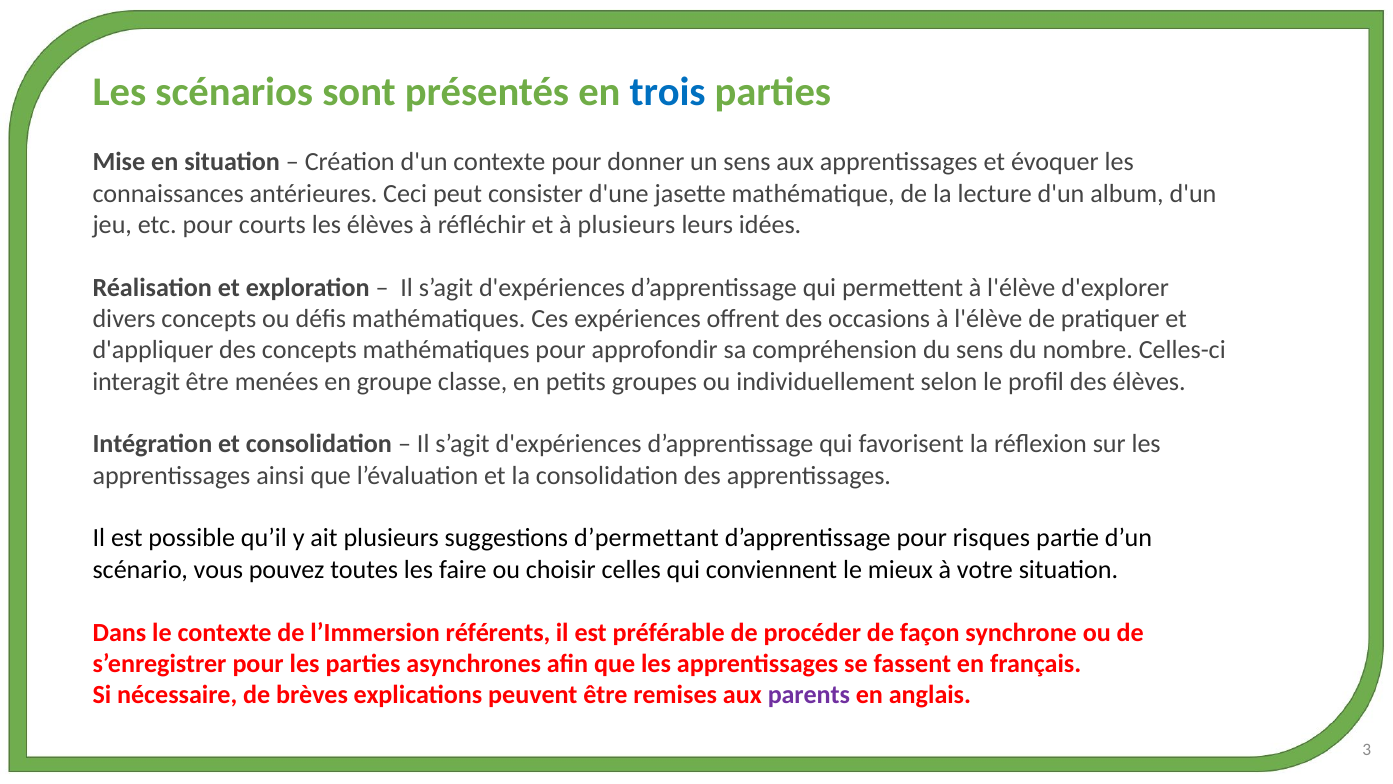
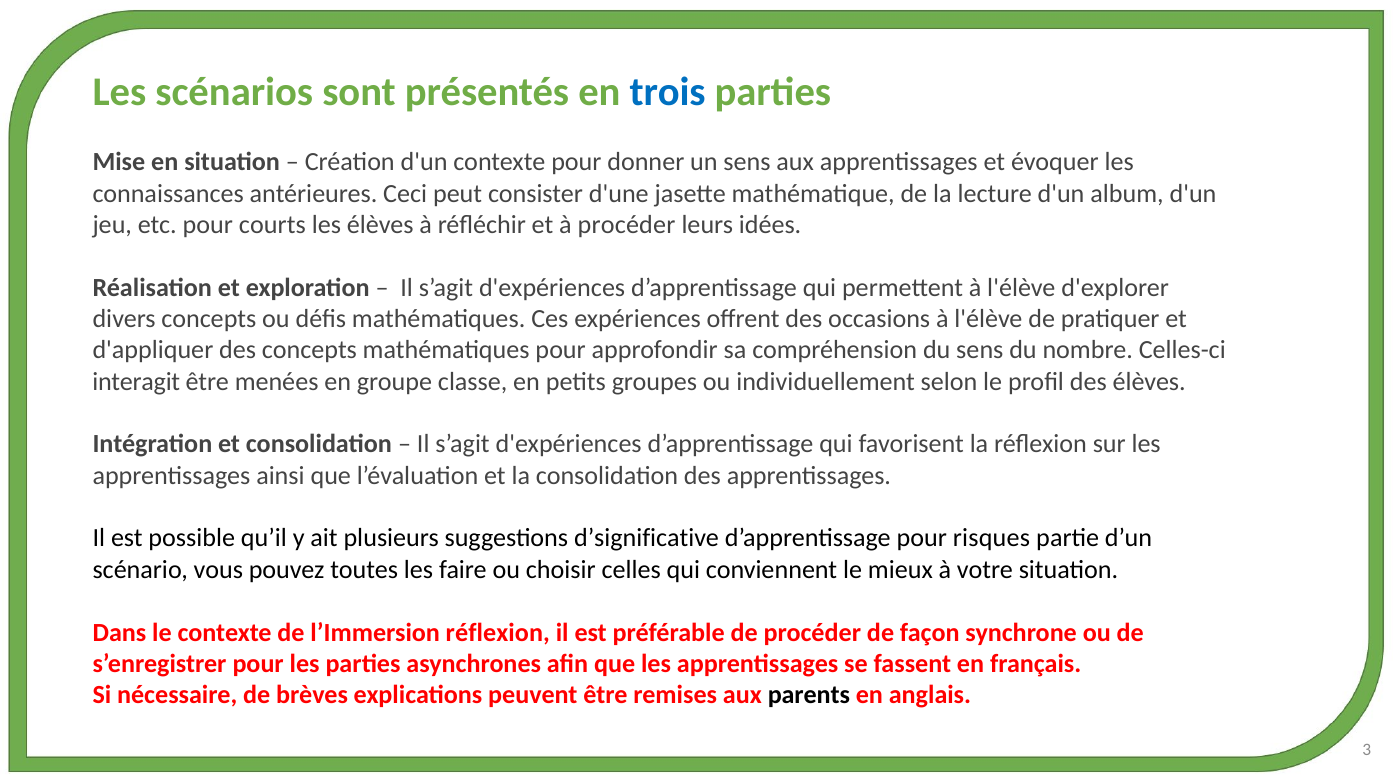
à plusieurs: plusieurs -> procéder
d’permettant: d’permettant -> d’significative
l’Immersion référents: référents -> réflexion
parents colour: purple -> black
